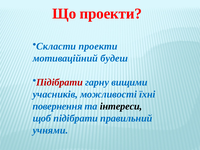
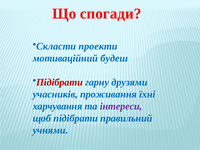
Що проекти: проекти -> спогади
вищими: вищими -> друзями
можливості: можливості -> проживання
повернення: повернення -> харчування
інтереси colour: black -> purple
